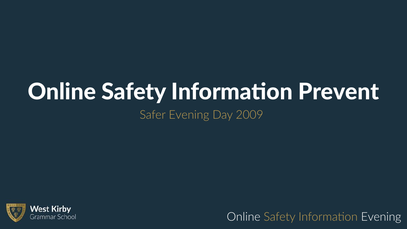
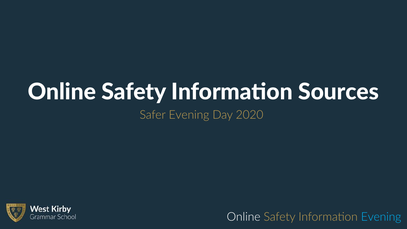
Prevent: Prevent -> Sources
2009: 2009 -> 2020
Evening at (381, 217) colour: white -> light blue
